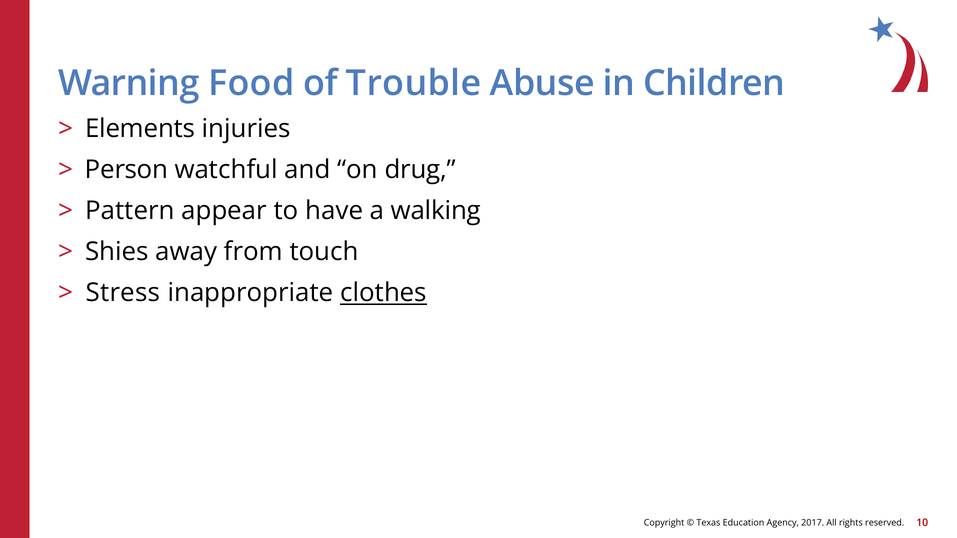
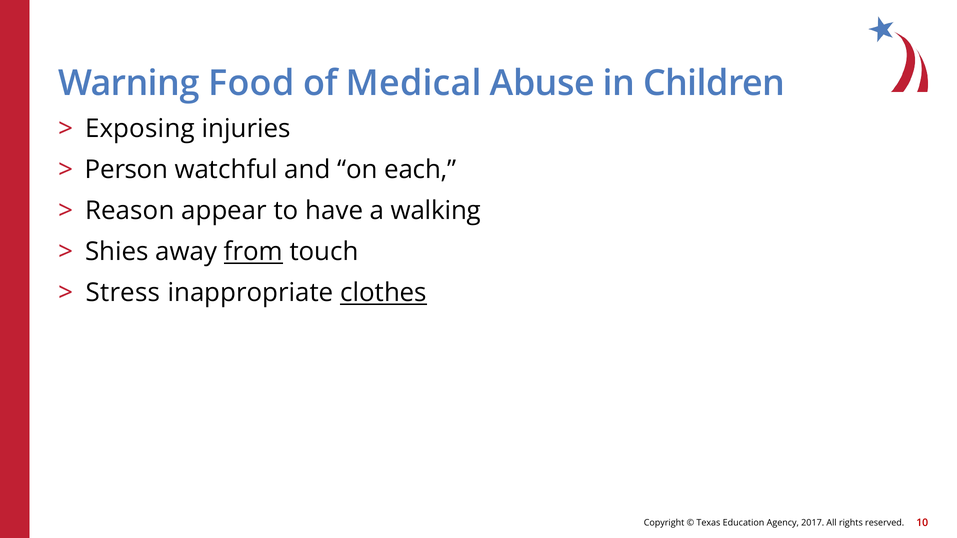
Trouble: Trouble -> Medical
Elements: Elements -> Exposing
drug: drug -> each
Pattern: Pattern -> Reason
from underline: none -> present
